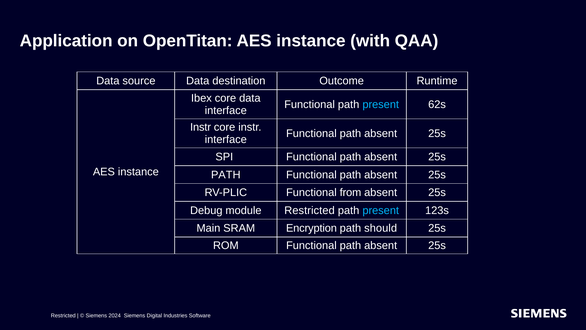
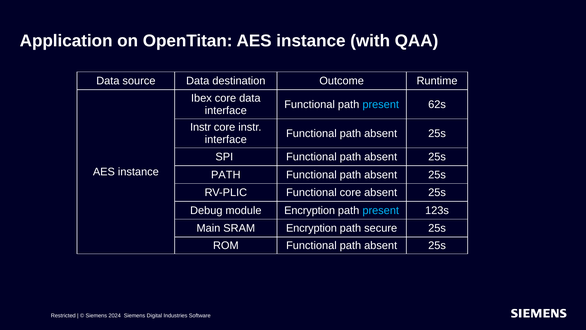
Functional from: from -> core
module Restricted: Restricted -> Encryption
should: should -> secure
